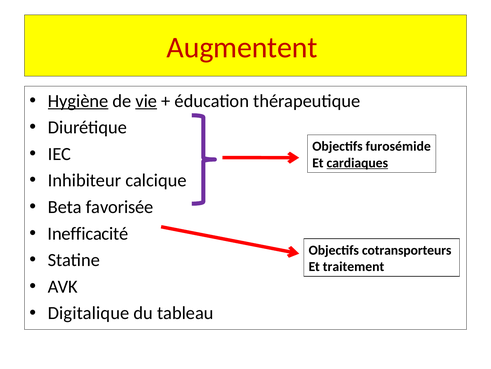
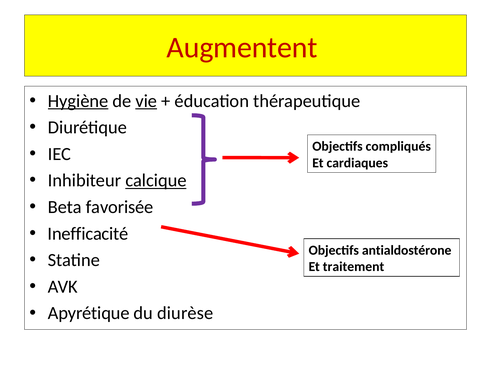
furosémide: furosémide -> compliqués
cardiaques underline: present -> none
calcique underline: none -> present
cotransporteurs: cotransporteurs -> antialdostérone
Digitalique: Digitalique -> Apyrétique
tableau: tableau -> diurèse
